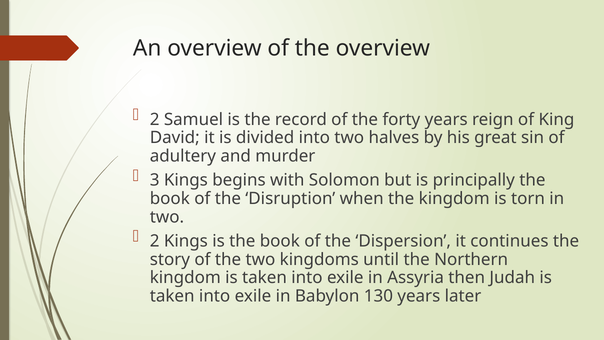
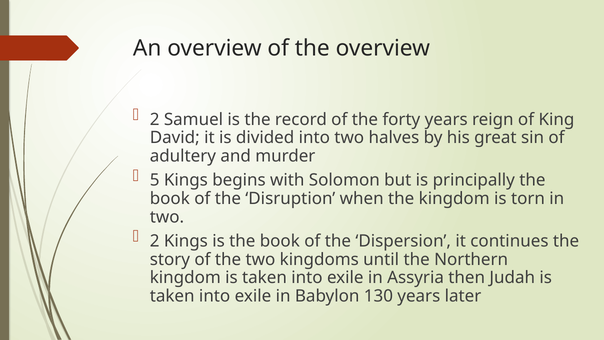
3: 3 -> 5
